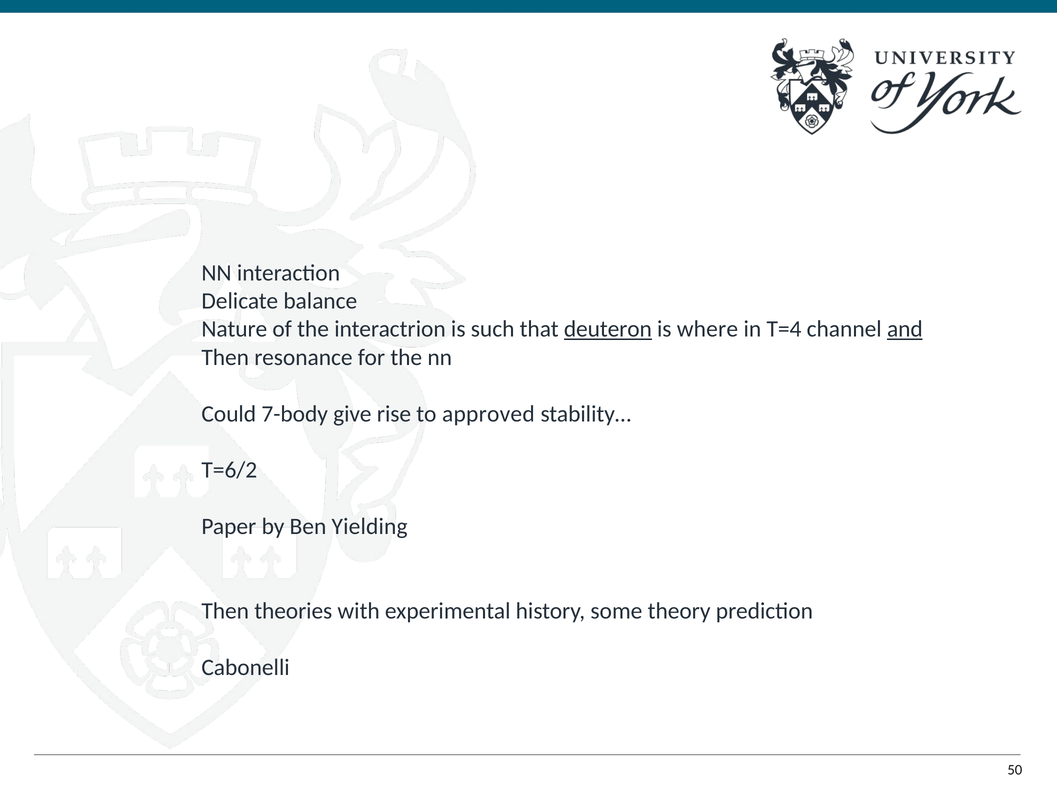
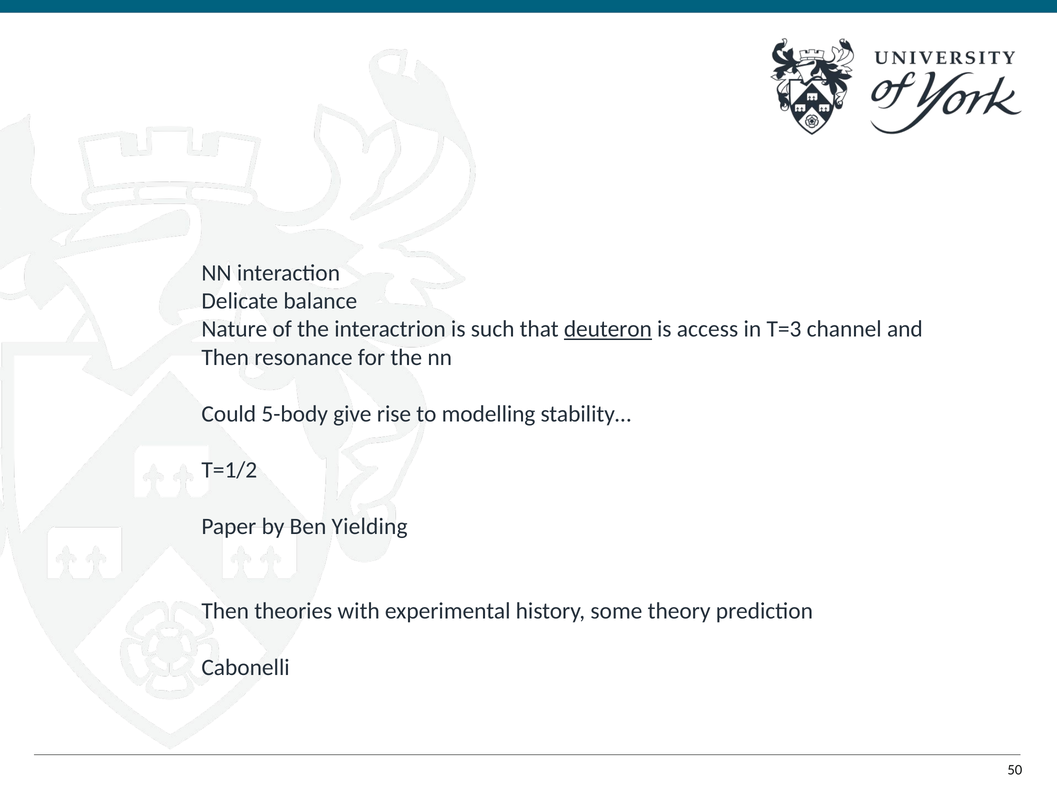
where: where -> access
T=4: T=4 -> T=3
and underline: present -> none
7-body: 7-body -> 5-body
approved: approved -> modelling
T=6/2: T=6/2 -> T=1/2
